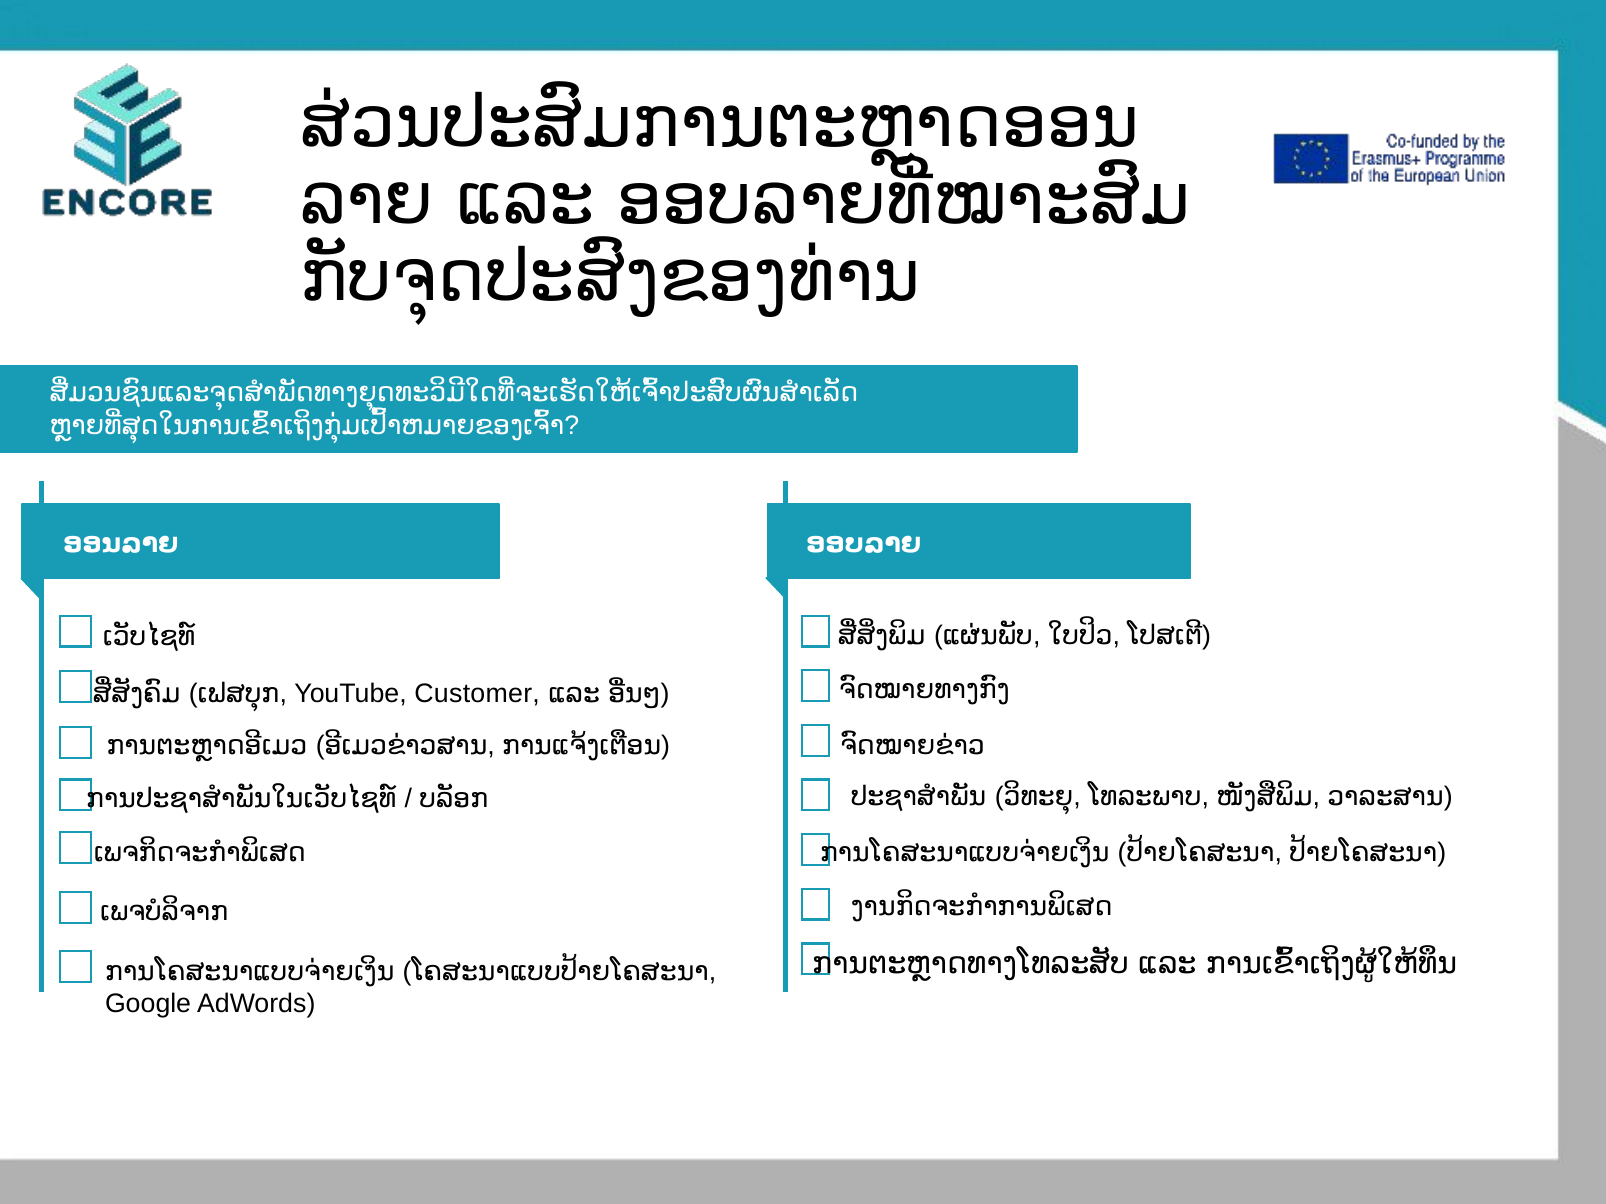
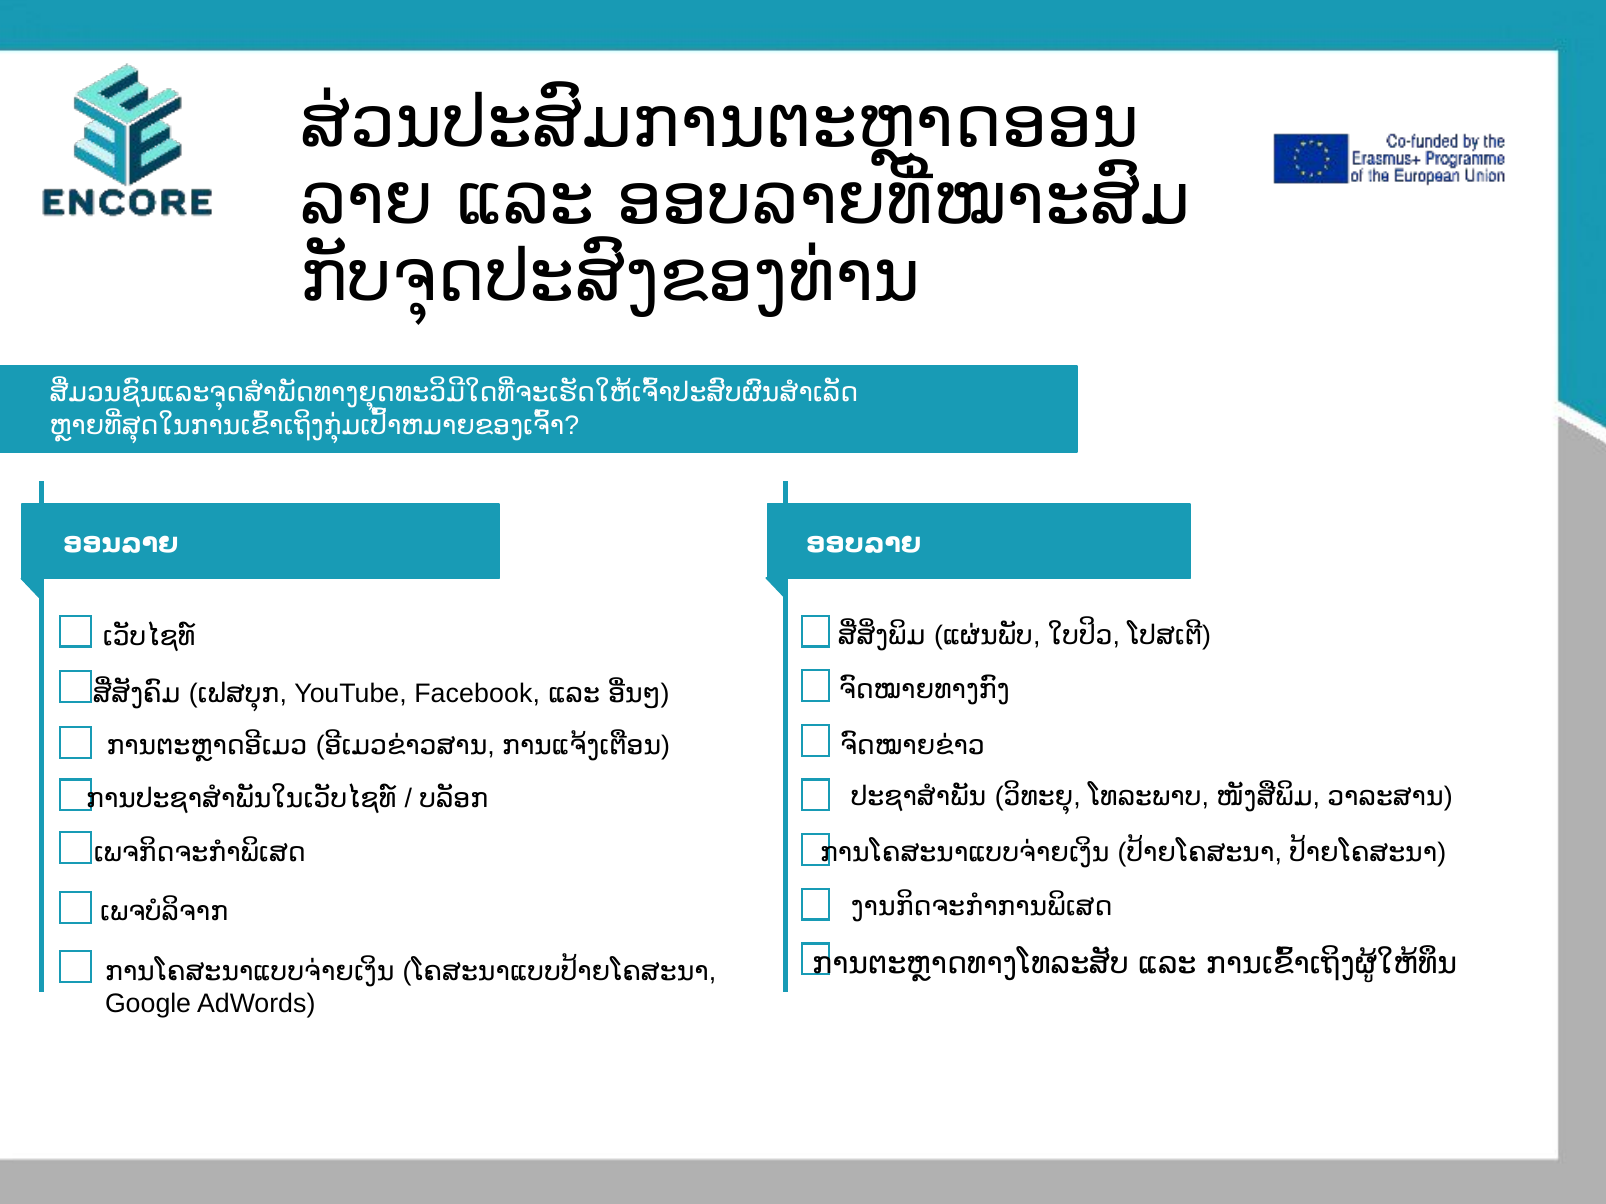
Customer: Customer -> Facebook
